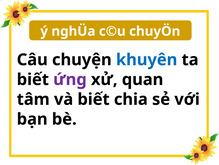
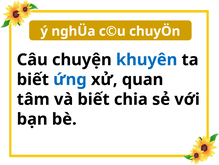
ứng colour: purple -> blue
